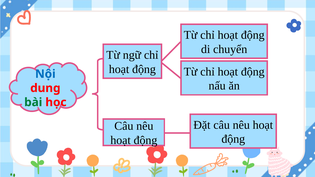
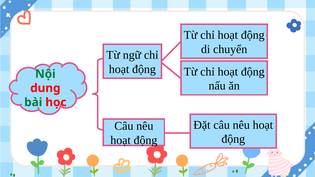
Nội colour: blue -> green
